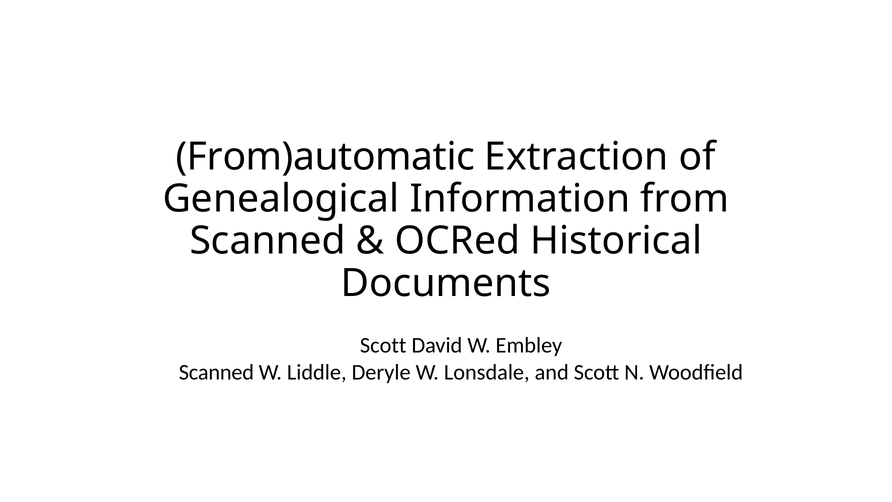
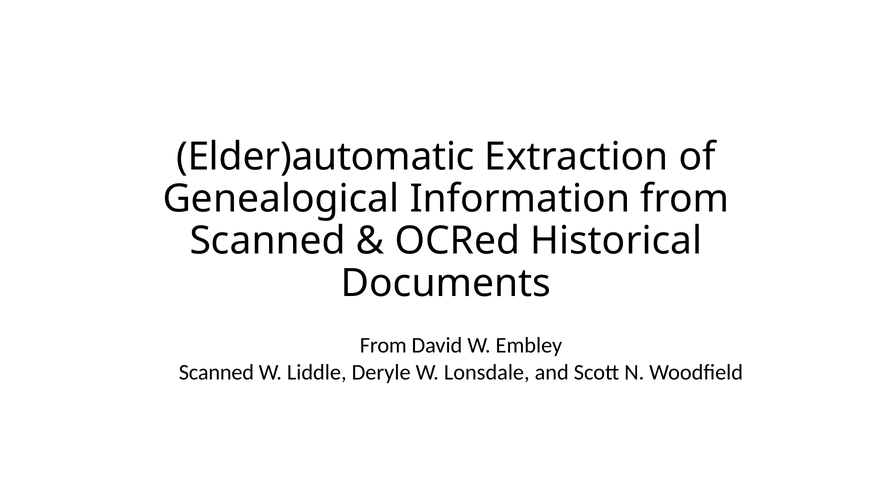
From)automatic: From)automatic -> Elder)automatic
Scott at (383, 345): Scott -> From
